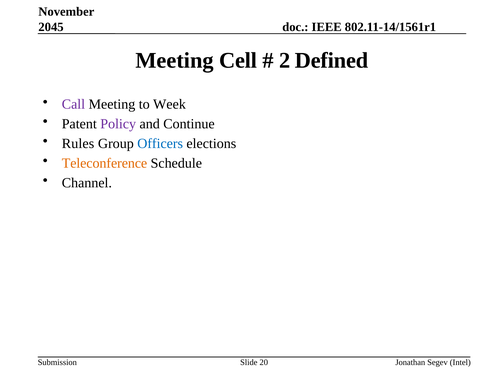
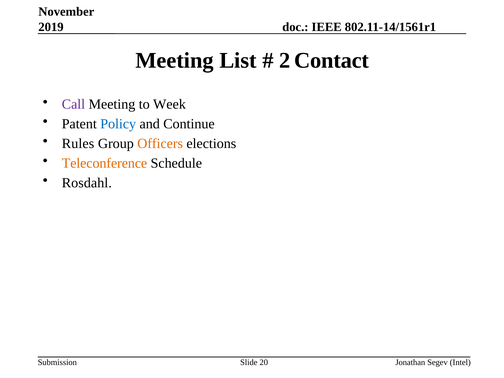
2045: 2045 -> 2019
Cell: Cell -> List
Defined: Defined -> Contact
Policy colour: purple -> blue
Officers colour: blue -> orange
Channel: Channel -> Rosdahl
